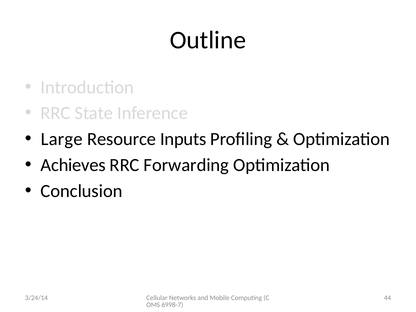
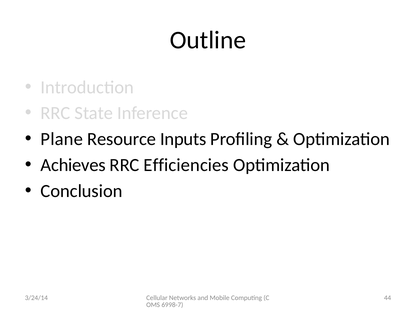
Large: Large -> Plane
Forwarding: Forwarding -> Efficiencies
